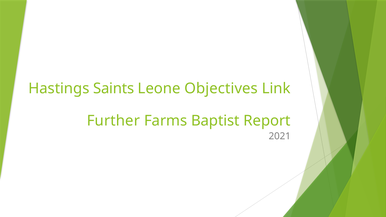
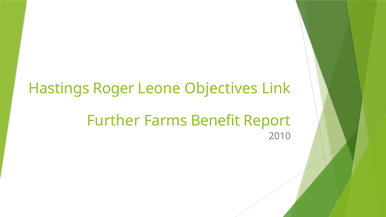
Saints: Saints -> Roger
Baptist: Baptist -> Benefit
2021: 2021 -> 2010
